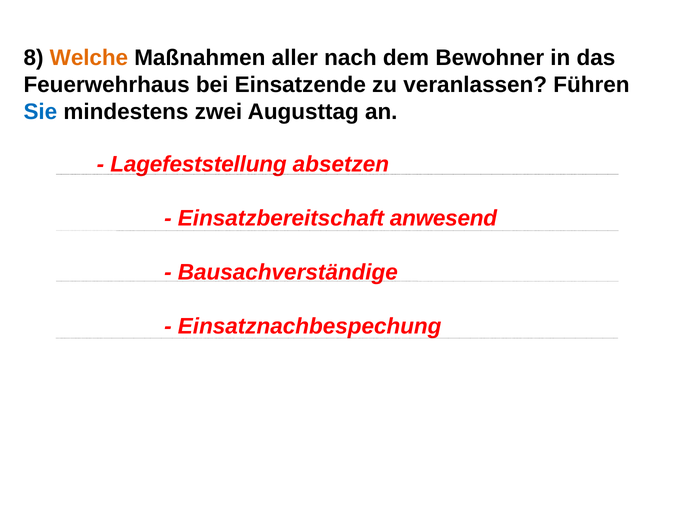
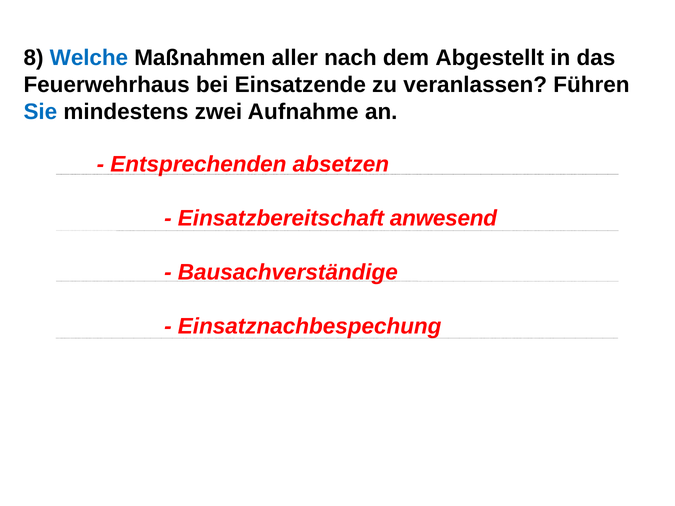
Welche colour: orange -> blue
Bewohner: Bewohner -> Abgestellt
Augusttag: Augusttag -> Aufnahme
Lagefeststellung: Lagefeststellung -> Entsprechenden
